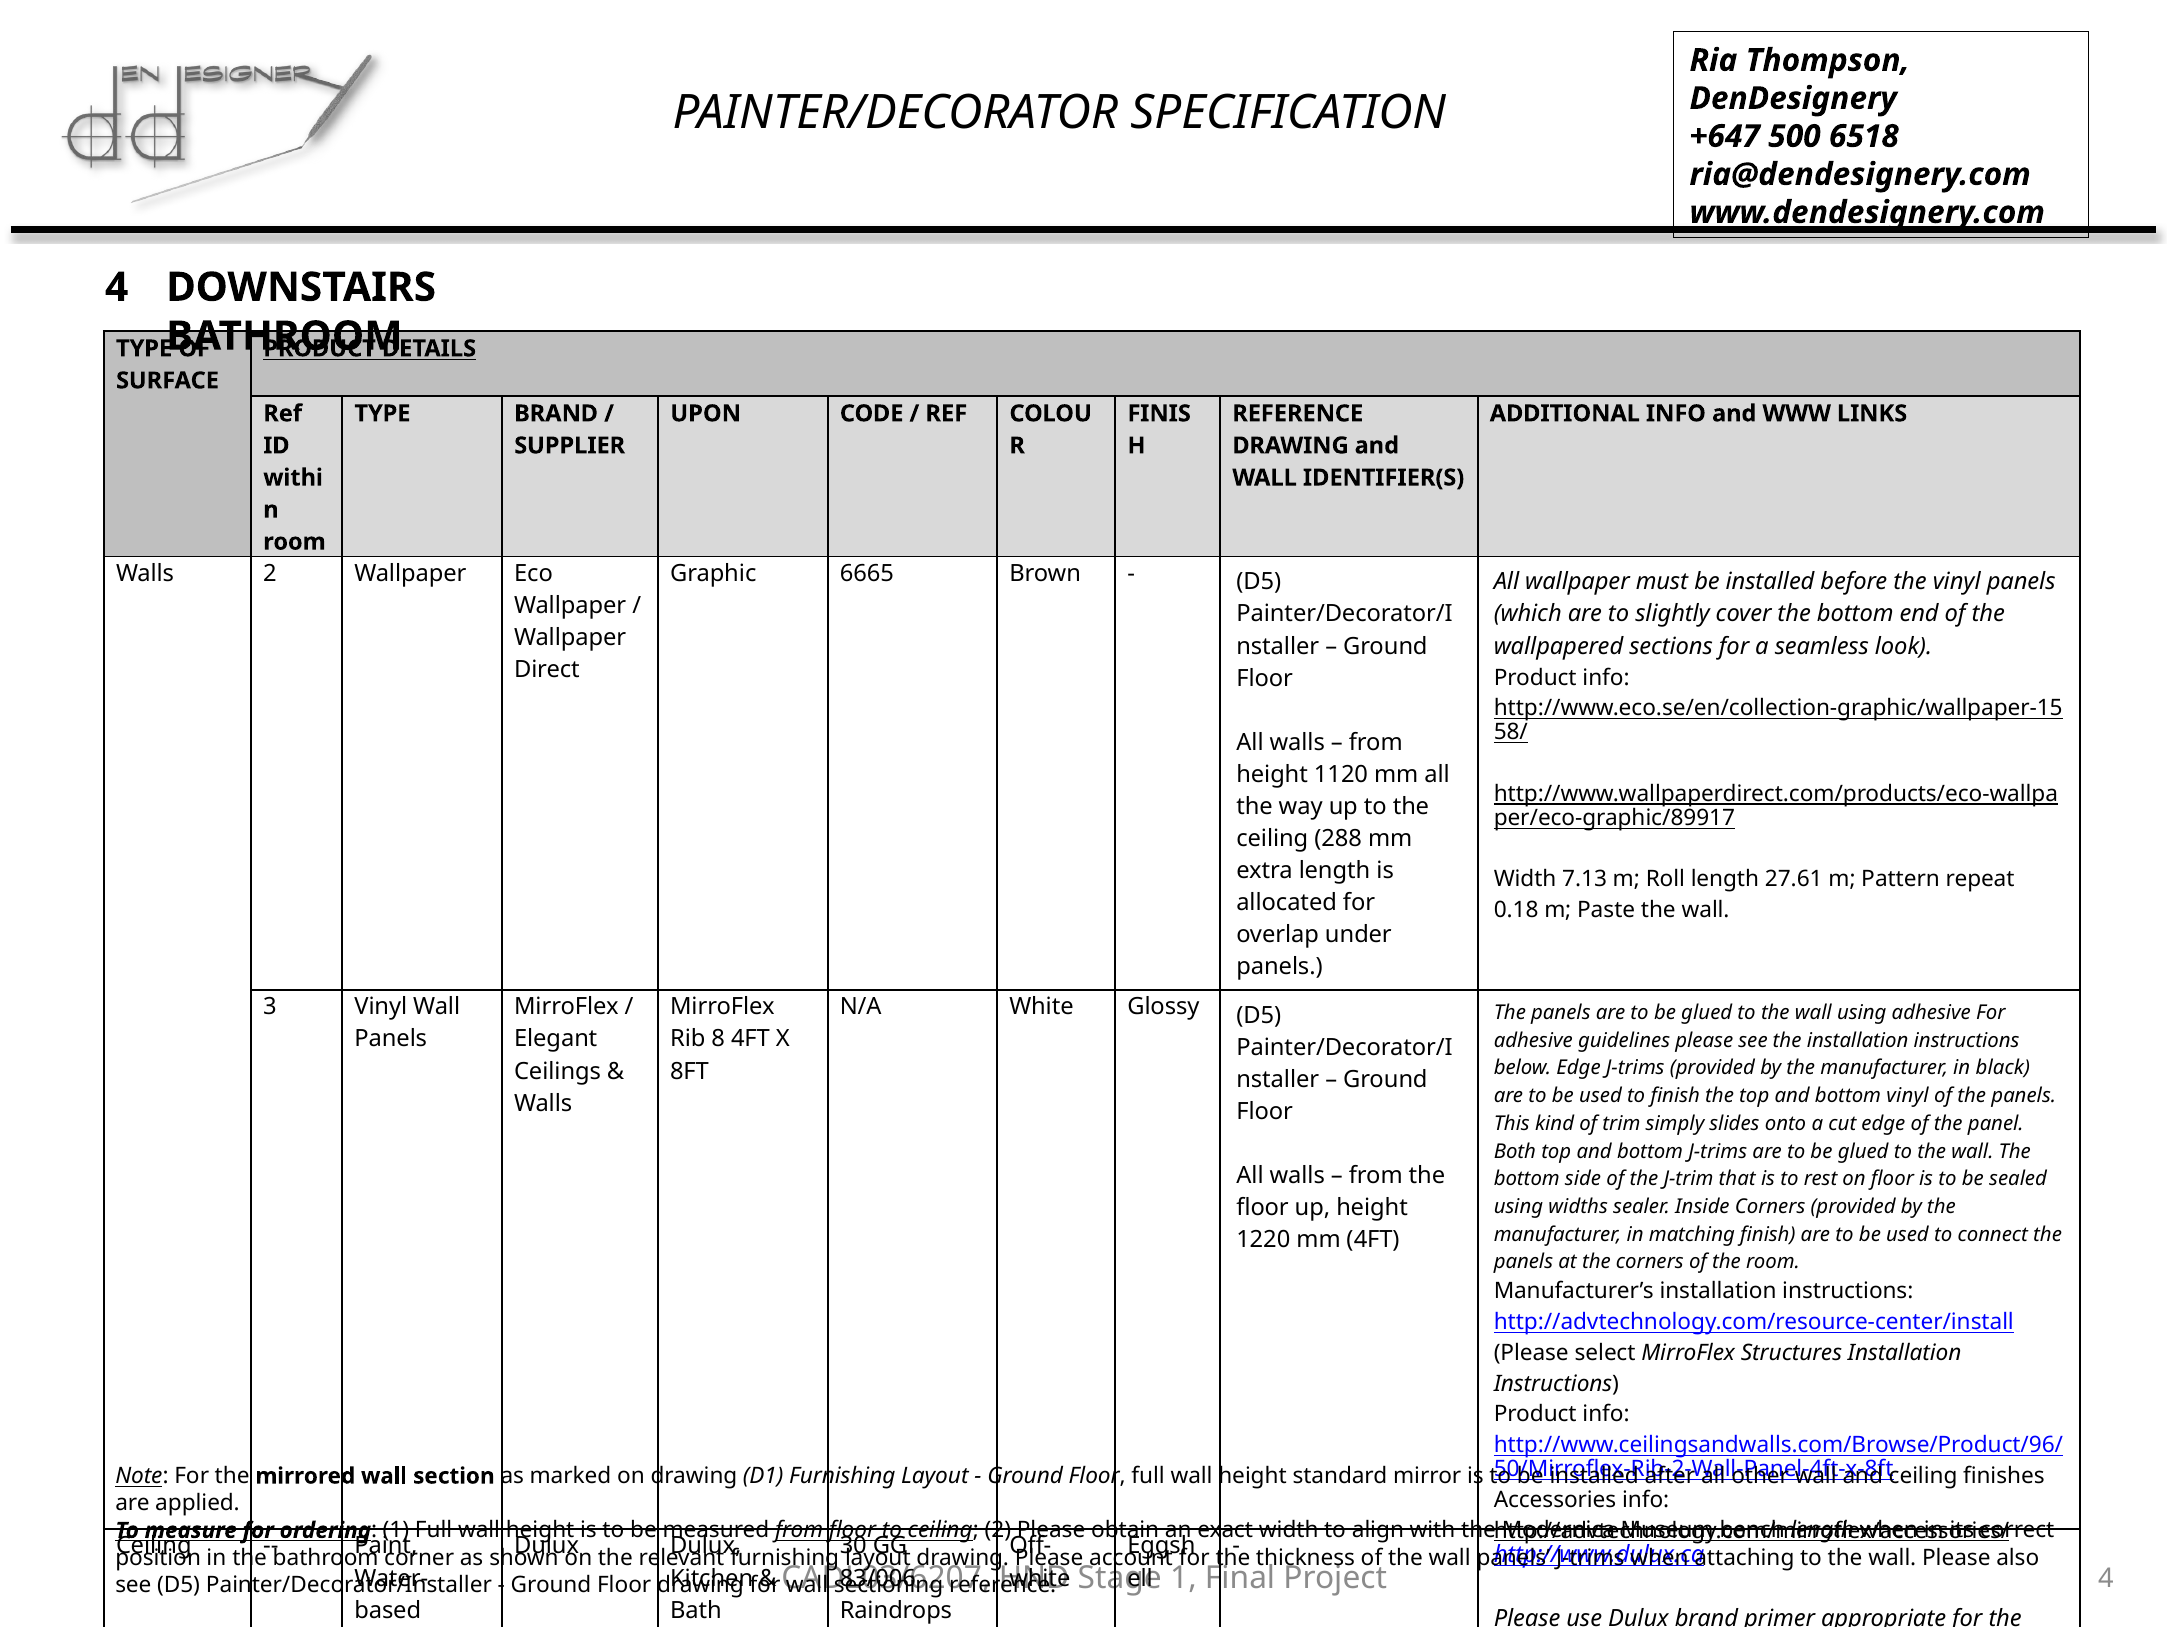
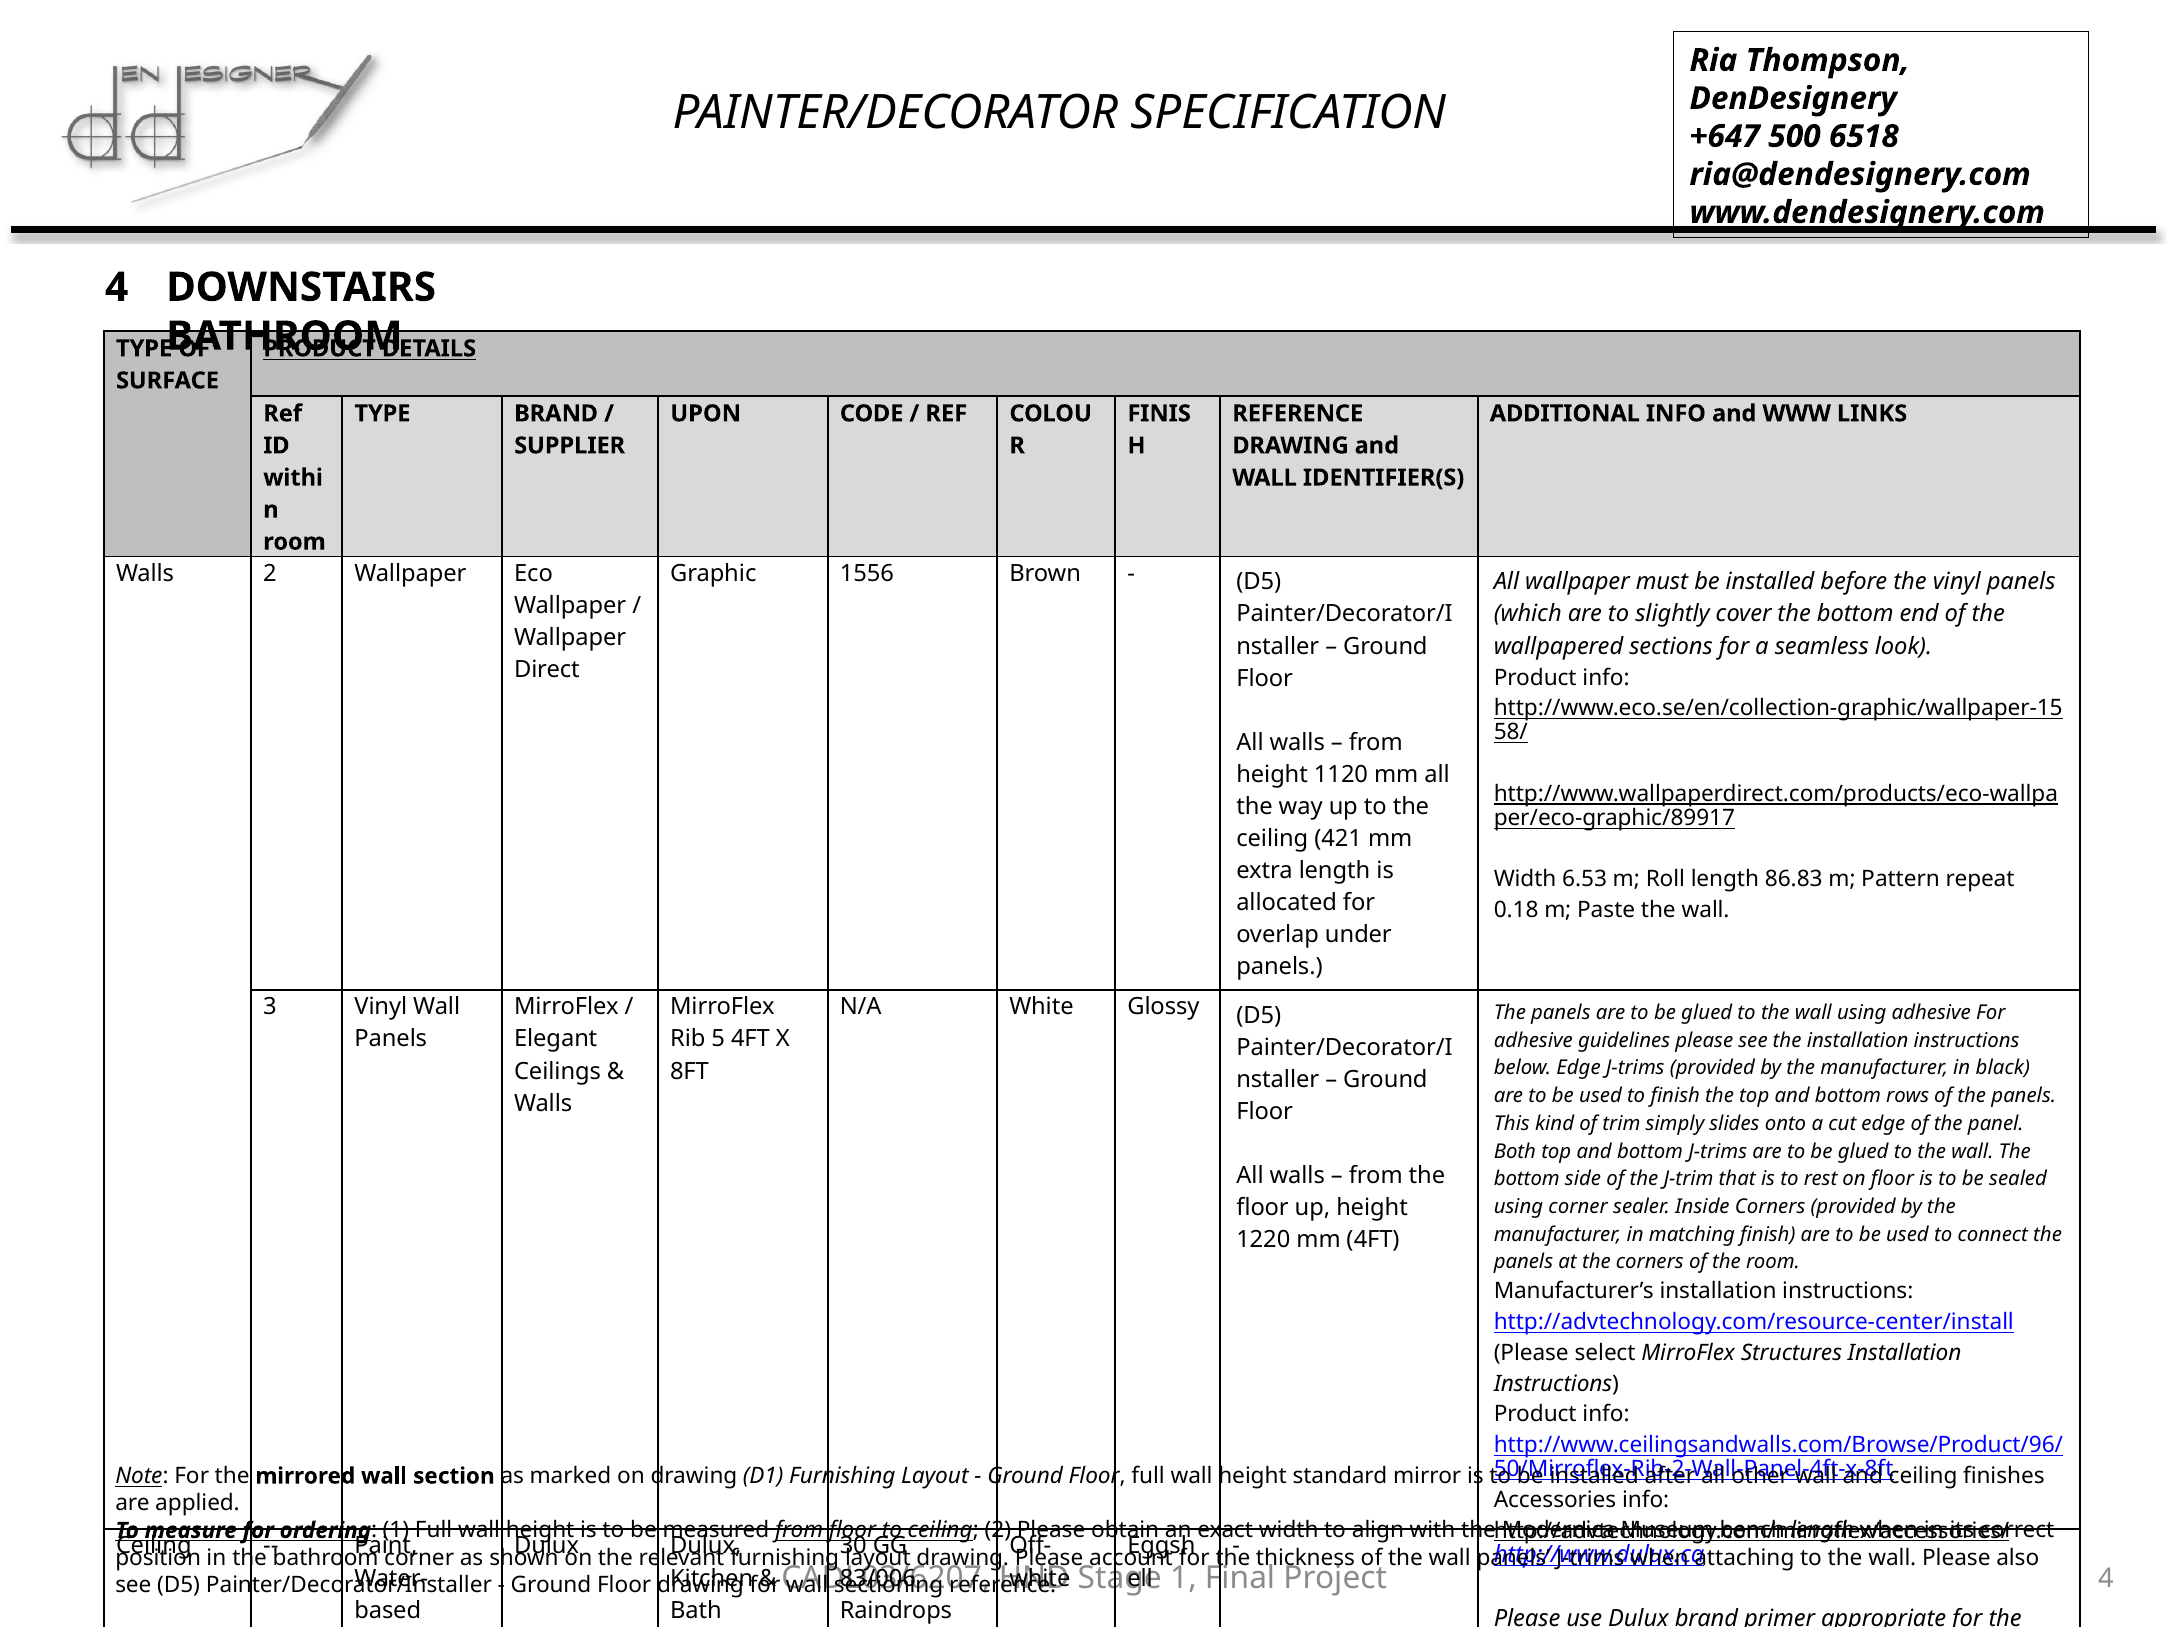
6665: 6665 -> 1556
288: 288 -> 421
7.13: 7.13 -> 6.53
27.61: 27.61 -> 86.83
8: 8 -> 5
bottom vinyl: vinyl -> rows
using widths: widths -> corner
